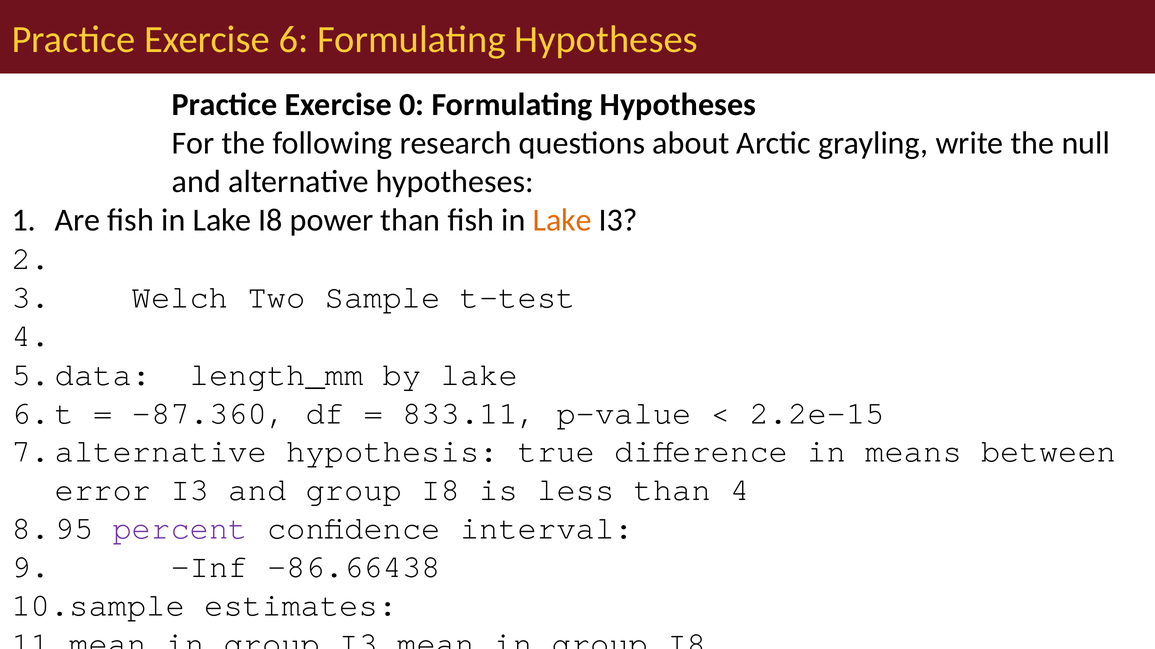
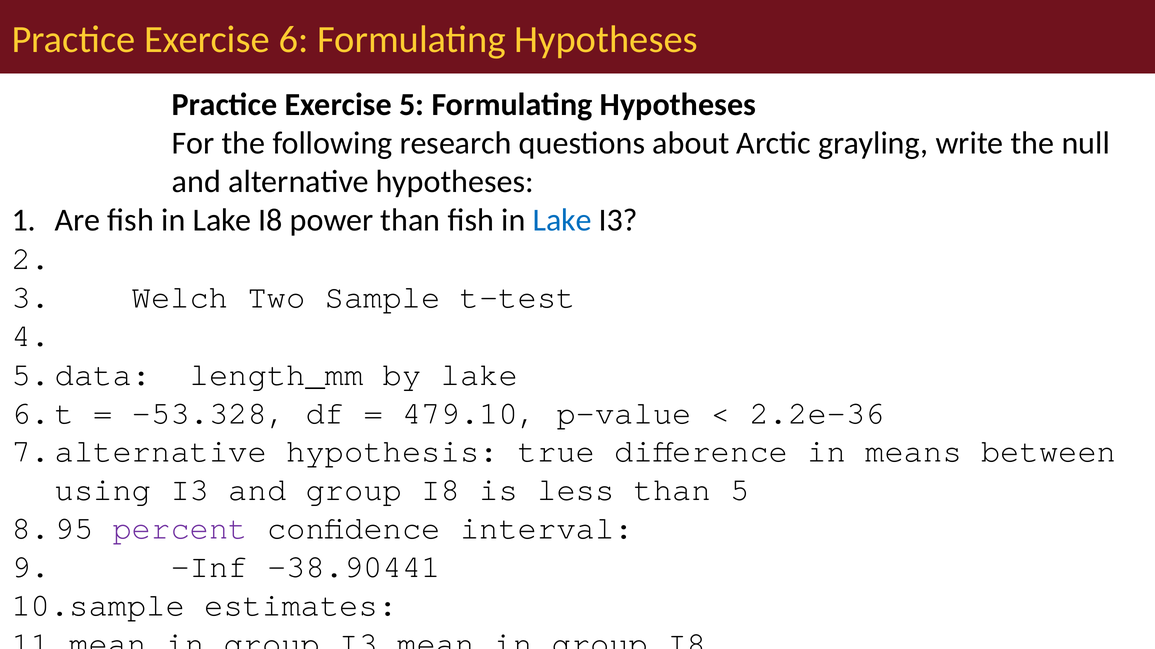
Exercise 0: 0 -> 5
Lake at (562, 220) colour: orange -> blue
-87.360: -87.360 -> -53.328
833.11: 833.11 -> 479.10
2.2e-15: 2.2e-15 -> 2.2e-36
error: error -> using
than 4: 4 -> 5
-86.66438: -86.66438 -> -38.90441
